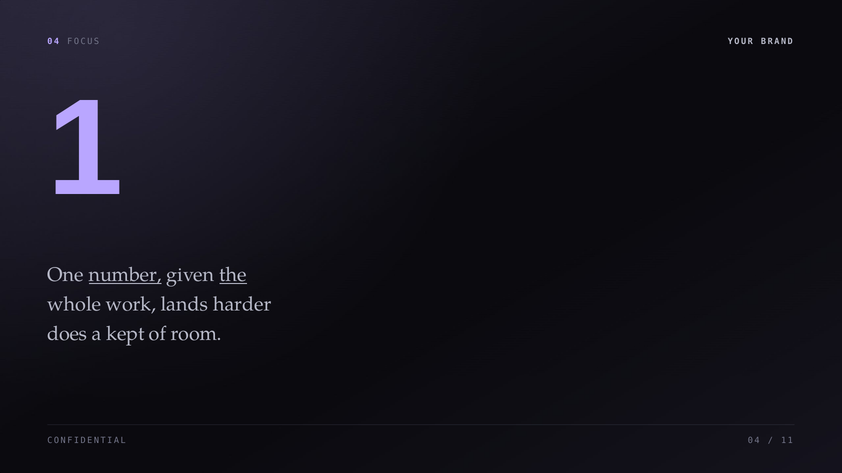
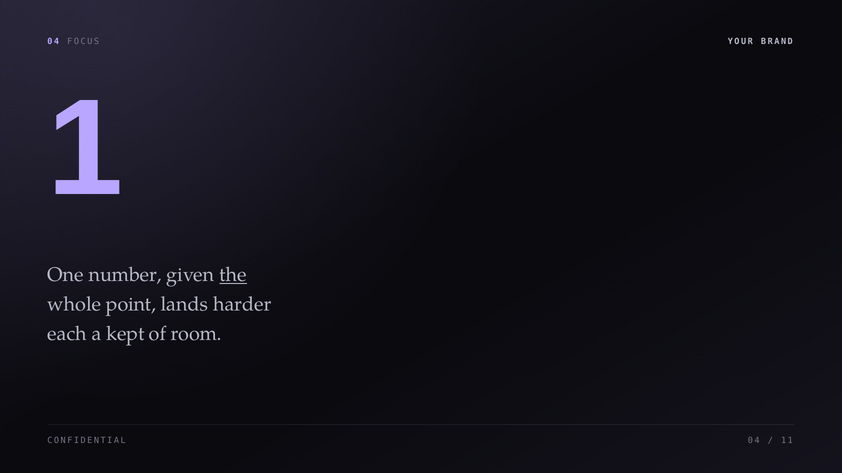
number underline: present -> none
work: work -> point
does: does -> each
